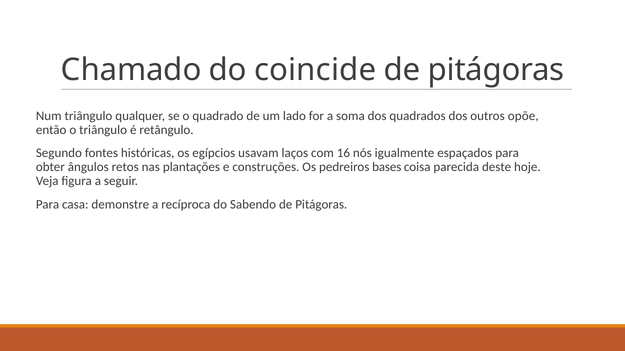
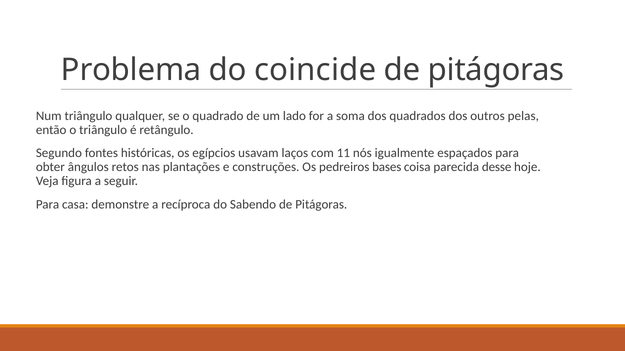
Chamado: Chamado -> Problema
opõe: opõe -> pelas
16: 16 -> 11
deste: deste -> desse
